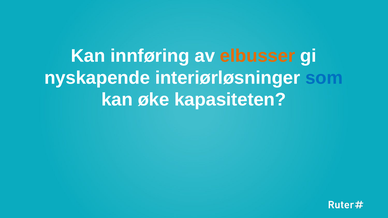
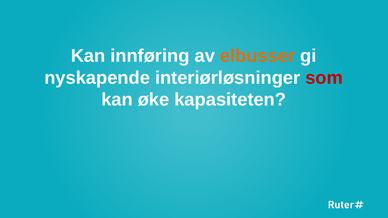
som colour: blue -> red
